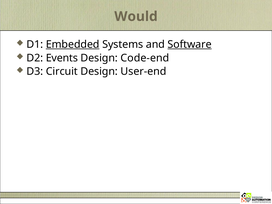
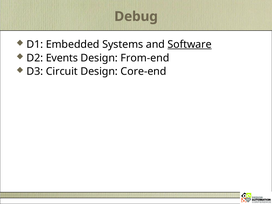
Would: Would -> Debug
Embedded underline: present -> none
Code-end: Code-end -> From-end
User-end: User-end -> Core-end
